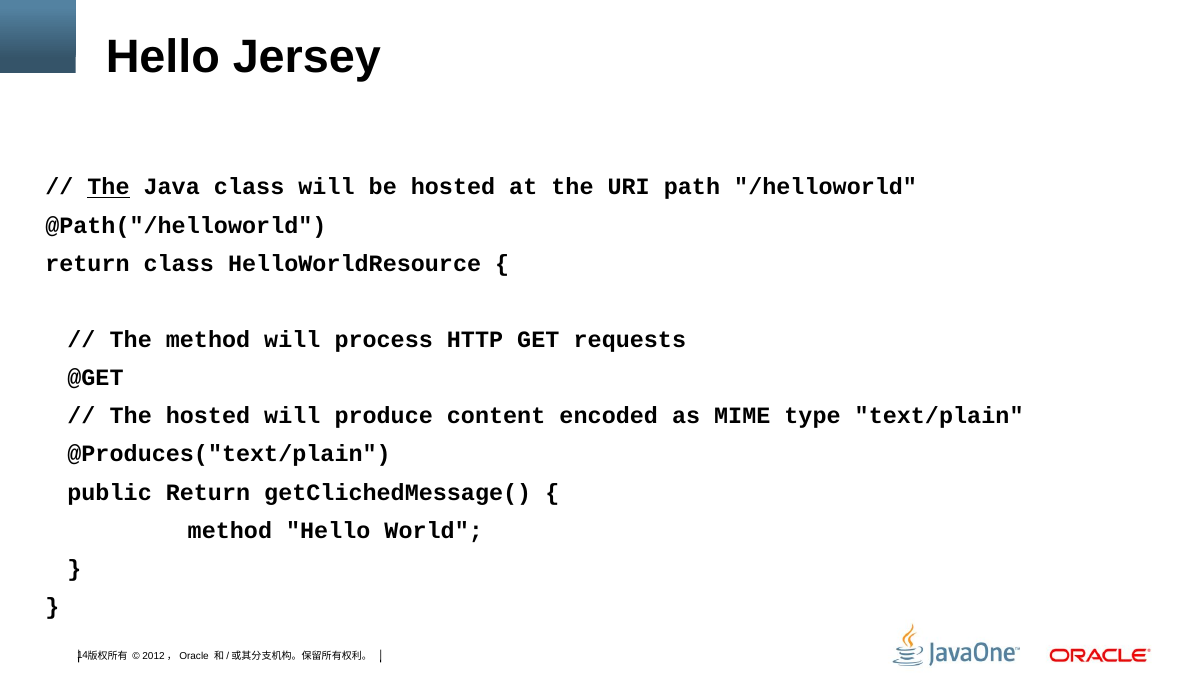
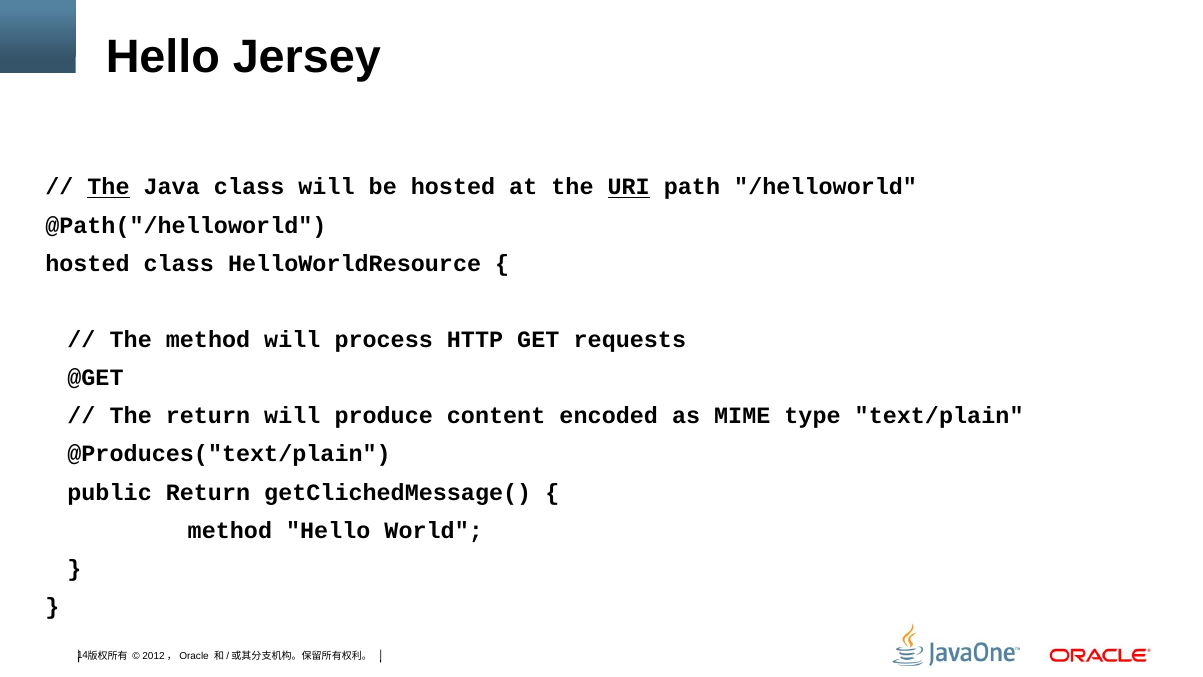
URI underline: none -> present
return at (87, 263): return -> hosted
The hosted: hosted -> return
